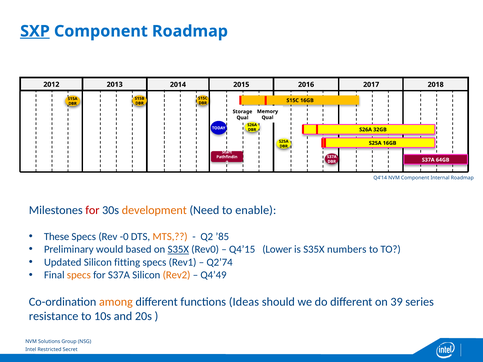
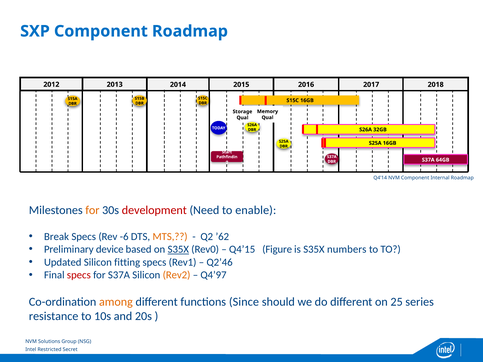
SXP underline: present -> none
for at (92, 210) colour: red -> orange
development colour: orange -> red
These: These -> Break
-0: -0 -> -6
’85: ’85 -> ’62
would: would -> device
Lower: Lower -> Figure
Q2’74: Q2’74 -> Q2’46
specs at (79, 275) colour: orange -> red
Q4’49: Q4’49 -> Q4’97
Ideas: Ideas -> Since
39: 39 -> 25
